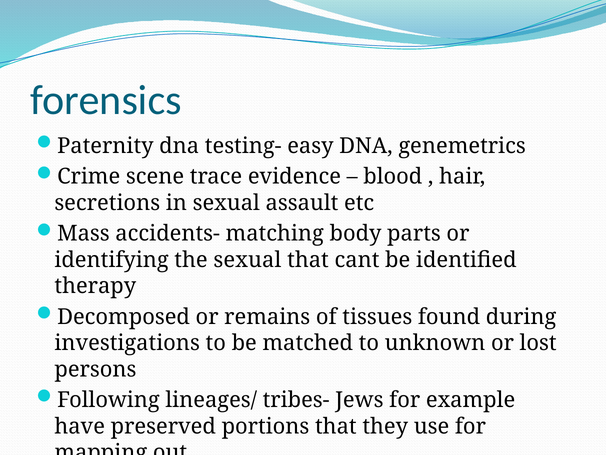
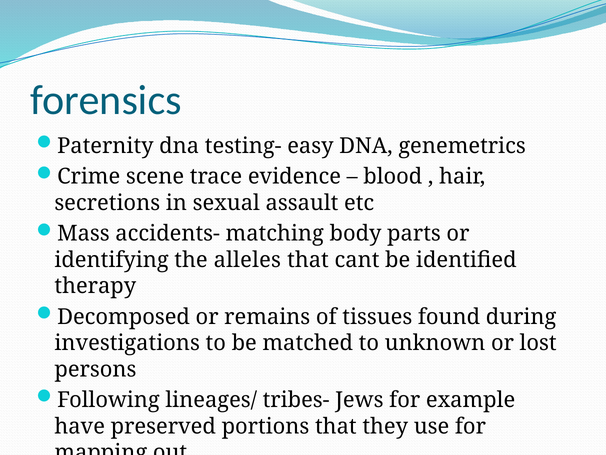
the sexual: sexual -> alleles
